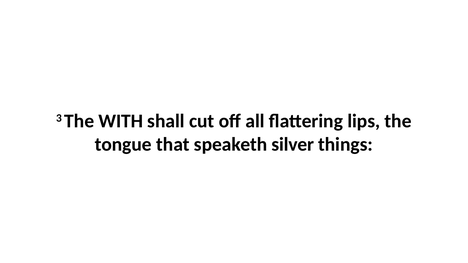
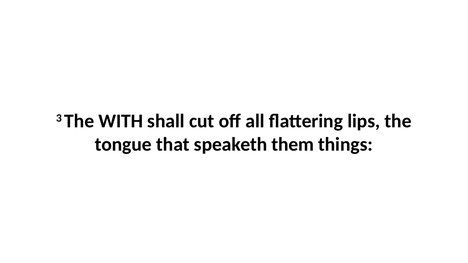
silver: silver -> them
